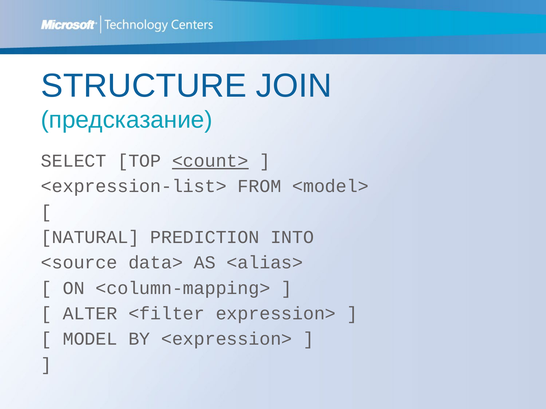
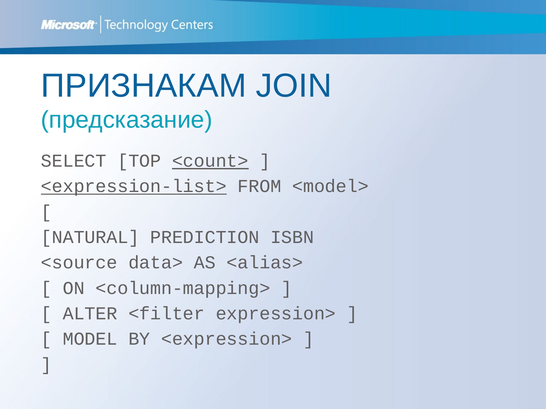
STRUCTURE: STRUCTURE -> ПРИЗНАКАМ
<expression-list> underline: none -> present
INTO: INTO -> ISBN
